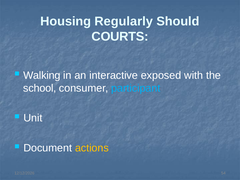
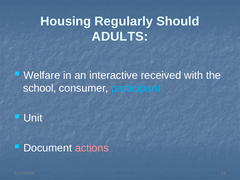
COURTS: COURTS -> ADULTS
Walking: Walking -> Welfare
exposed: exposed -> received
actions colour: yellow -> pink
